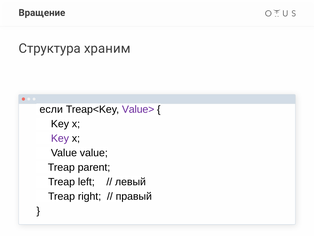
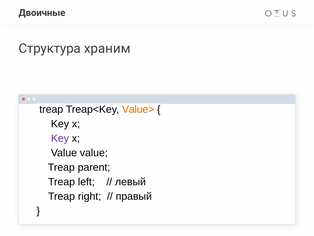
Вращение: Вращение -> Двоичные
если at (51, 109): если -> treap
Value> colour: purple -> orange
